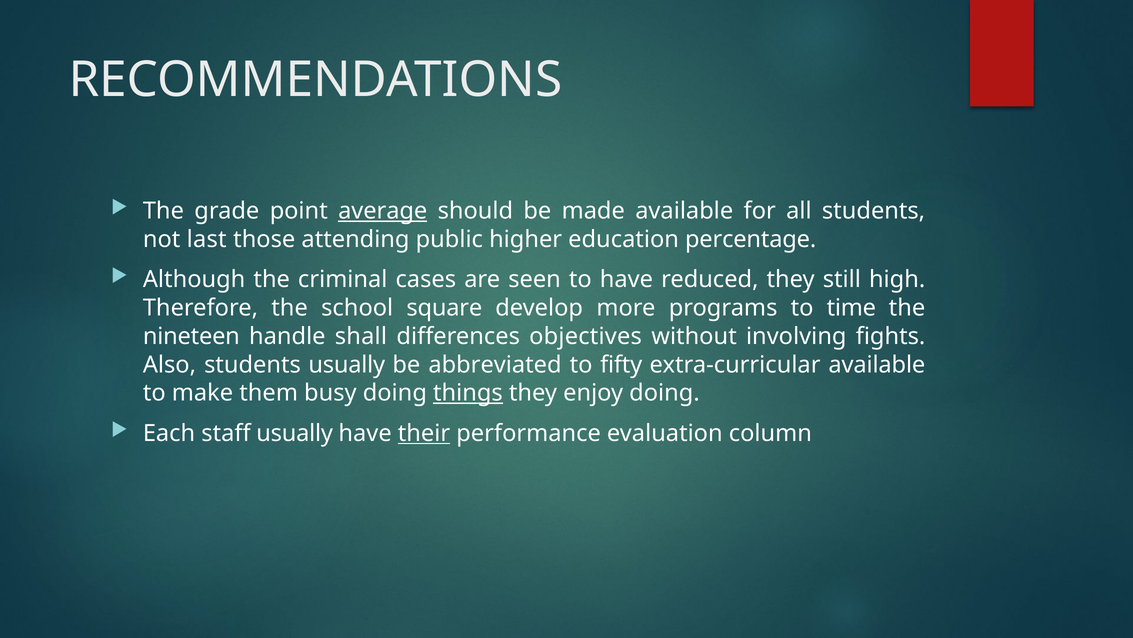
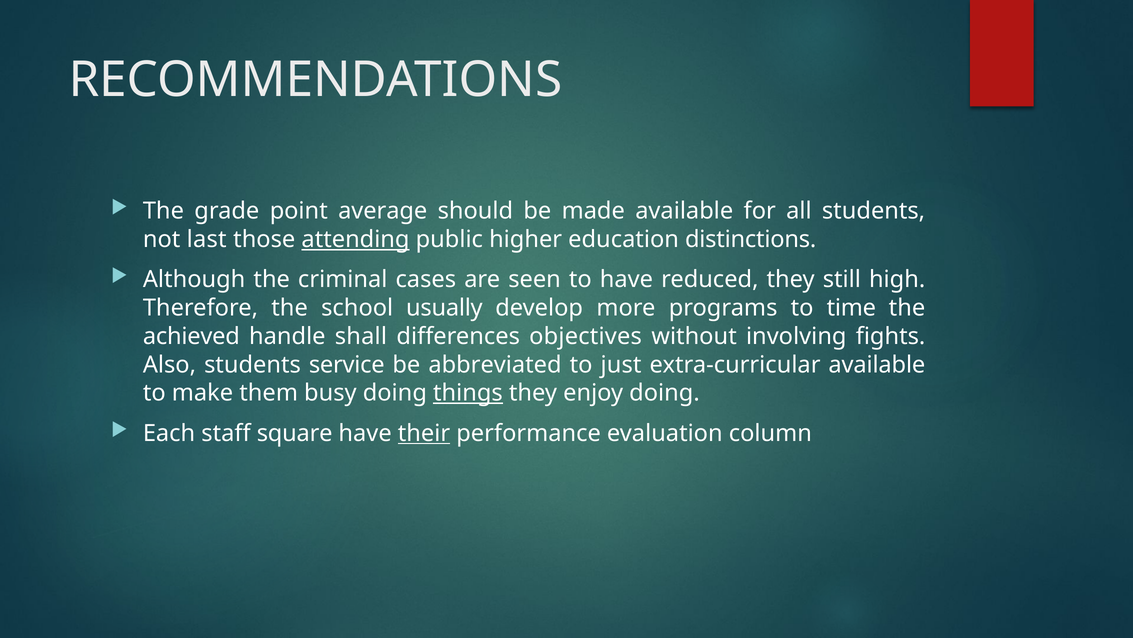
average underline: present -> none
attending underline: none -> present
percentage: percentage -> distinctions
square: square -> usually
nineteen: nineteen -> achieved
students usually: usually -> service
fifty: fifty -> just
staff usually: usually -> square
